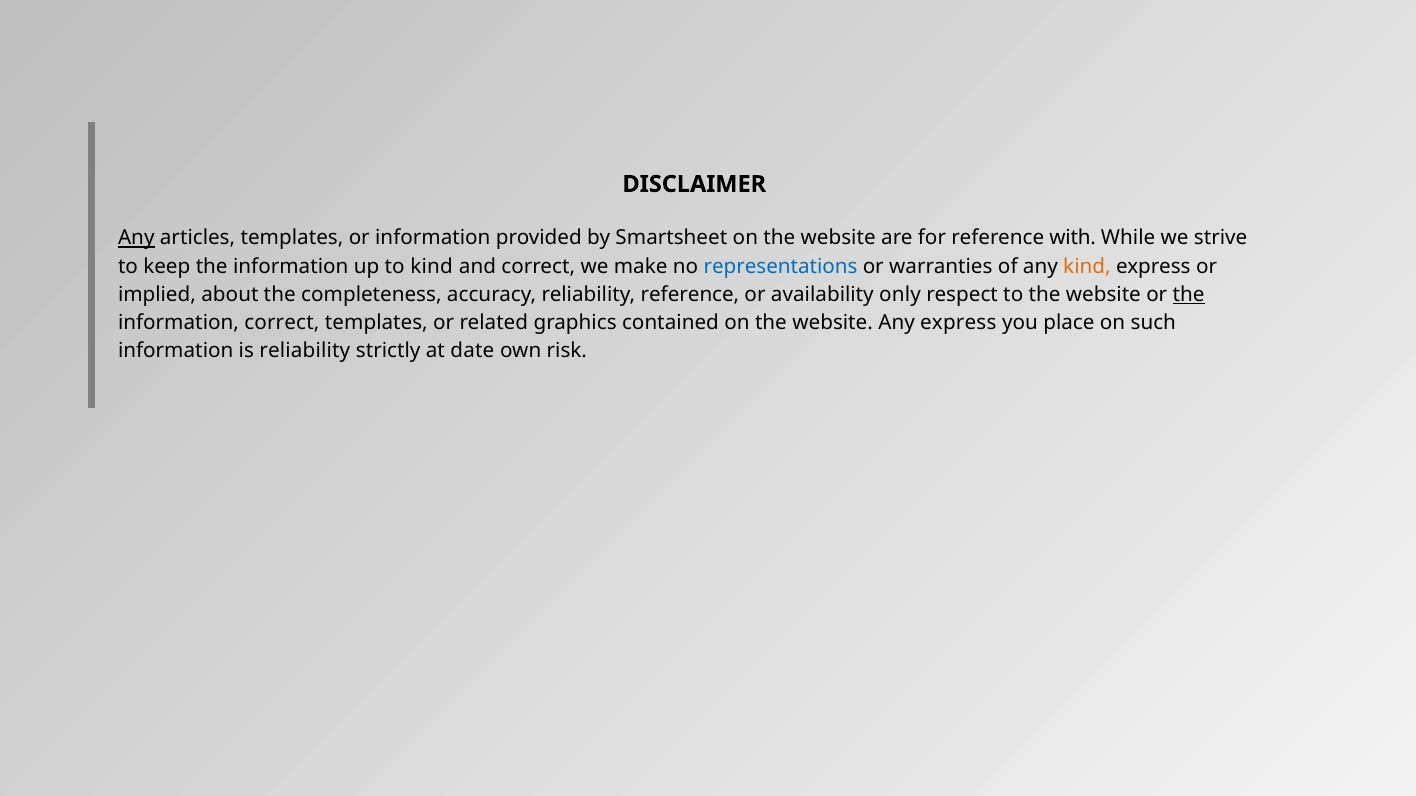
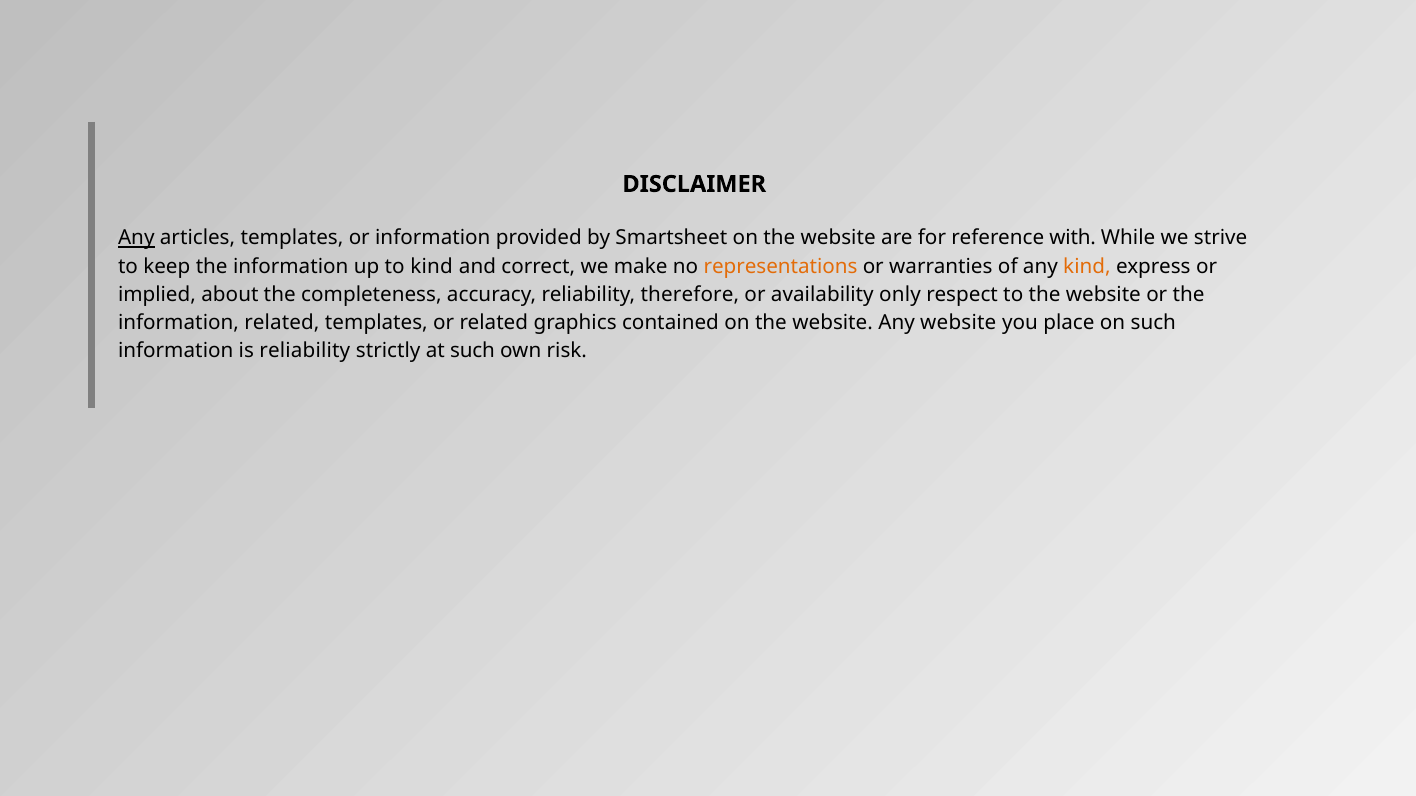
representations colour: blue -> orange
reliability reference: reference -> therefore
the at (1189, 295) underline: present -> none
information correct: correct -> related
Any express: express -> website
at date: date -> such
